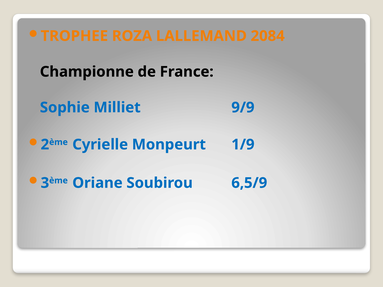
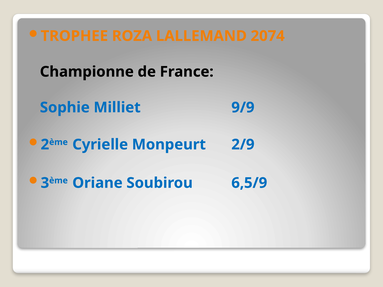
2084: 2084 -> 2074
1/9: 1/9 -> 2/9
